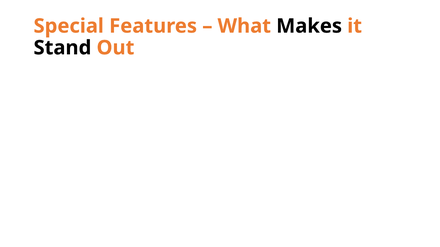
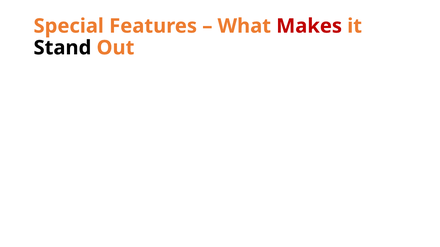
Makes colour: black -> red
